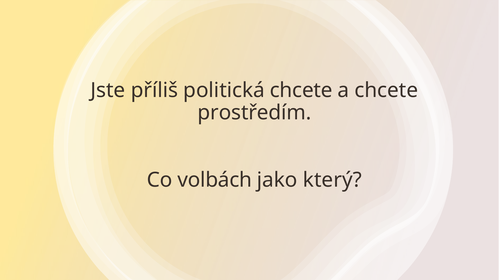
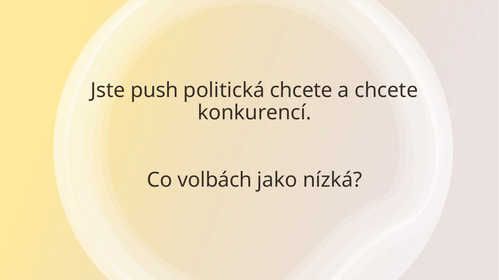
příliš: příliš -> push
prostředím: prostředím -> konkurencí
který: který -> nízká
